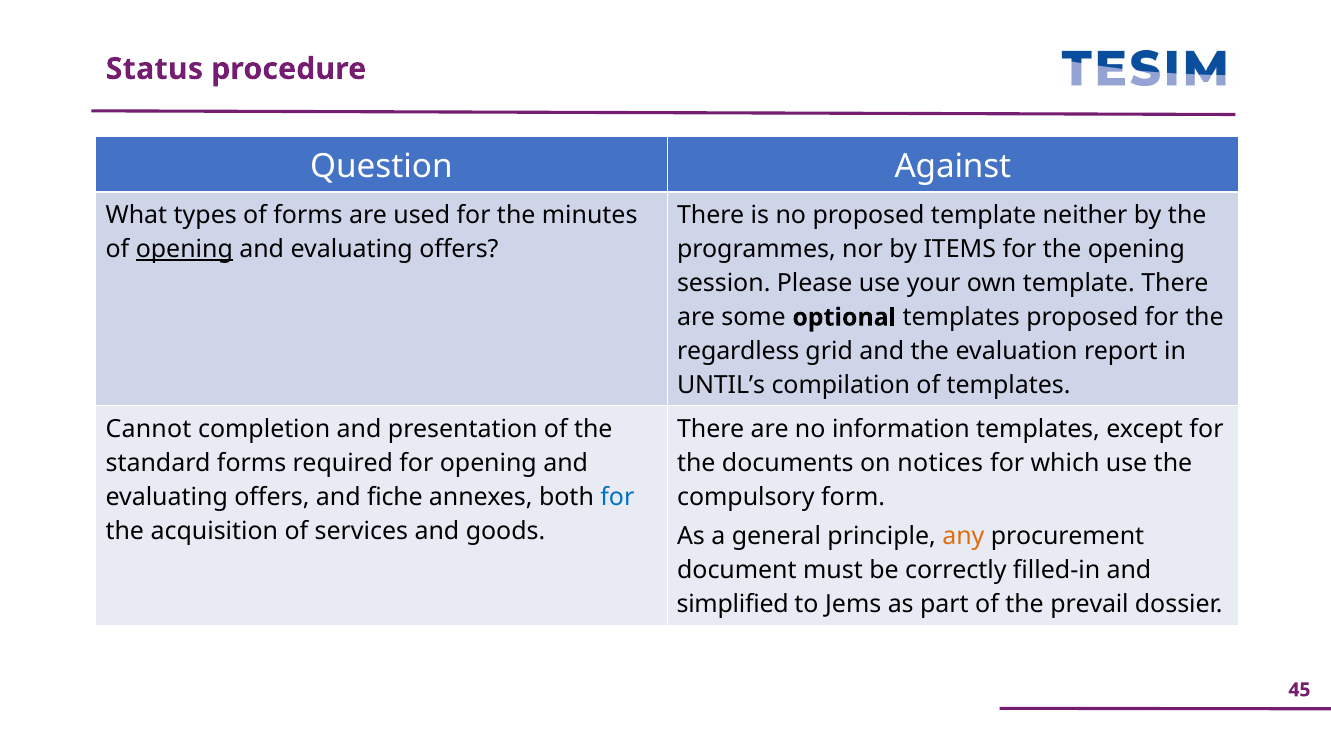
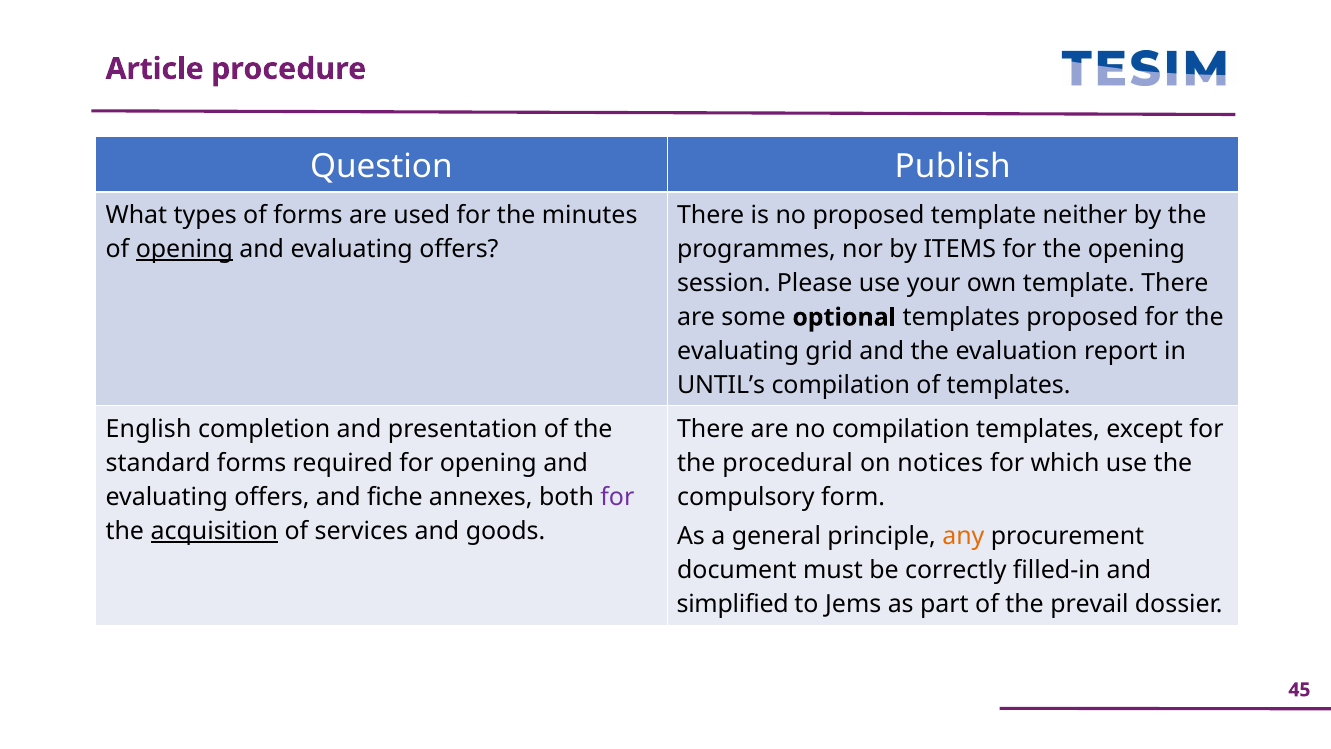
Status: Status -> Article
Against: Against -> Publish
regardless at (738, 351): regardless -> evaluating
Cannot: Cannot -> English
no information: information -> compilation
documents: documents -> procedural
for at (617, 497) colour: blue -> purple
acquisition underline: none -> present
